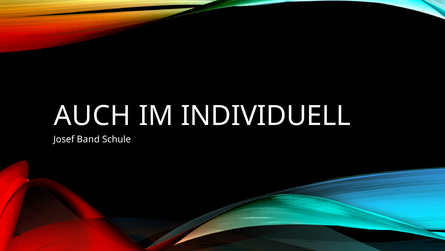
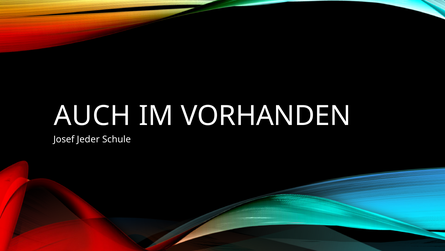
INDIVIDUELL: INDIVIDUELL -> VORHANDEN
Band: Band -> Jeder
